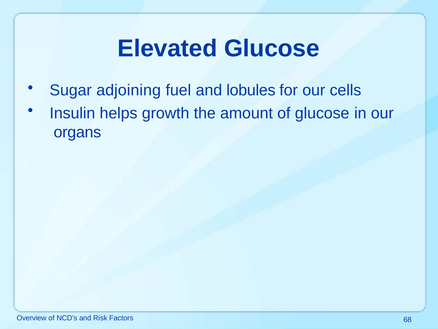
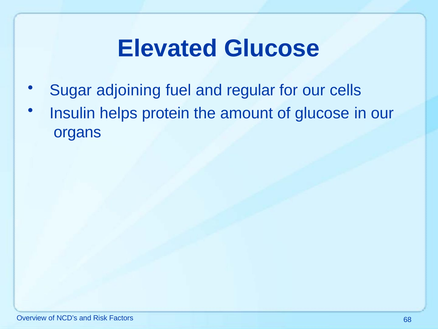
lobules: lobules -> regular
growth: growth -> protein
